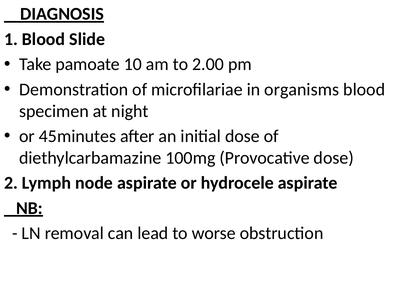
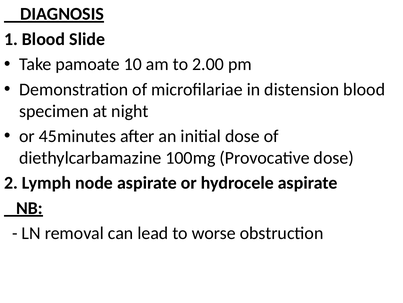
organisms: organisms -> distension
